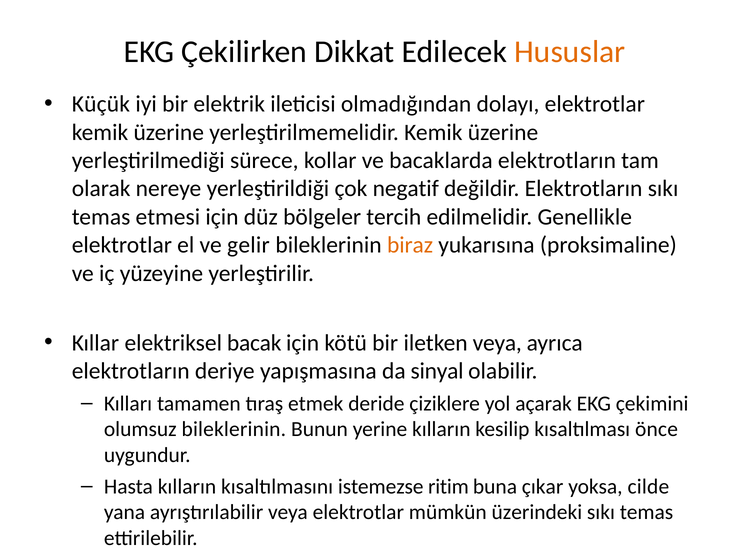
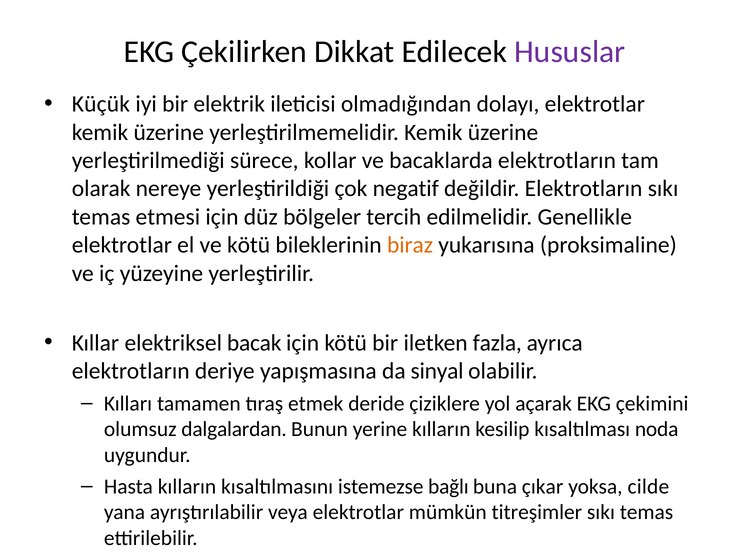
Hususlar colour: orange -> purple
ve gelir: gelir -> kötü
iletken veya: veya -> fazla
olumsuz bileklerinin: bileklerinin -> dalgalardan
önce: önce -> noda
ritim: ritim -> bağlı
üzerindeki: üzerindeki -> titreşimler
